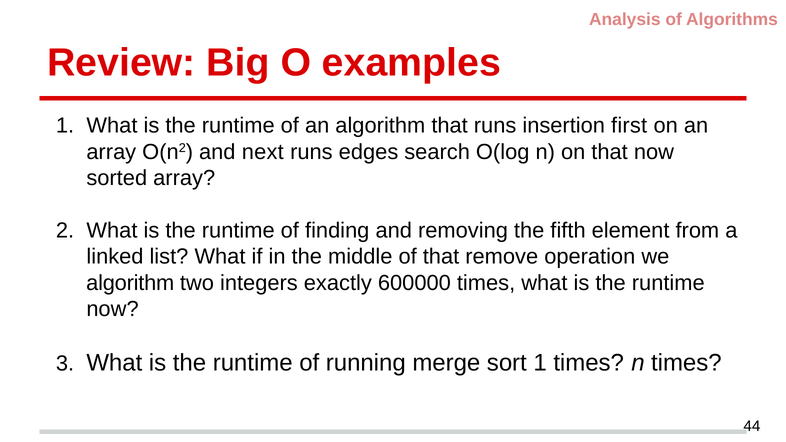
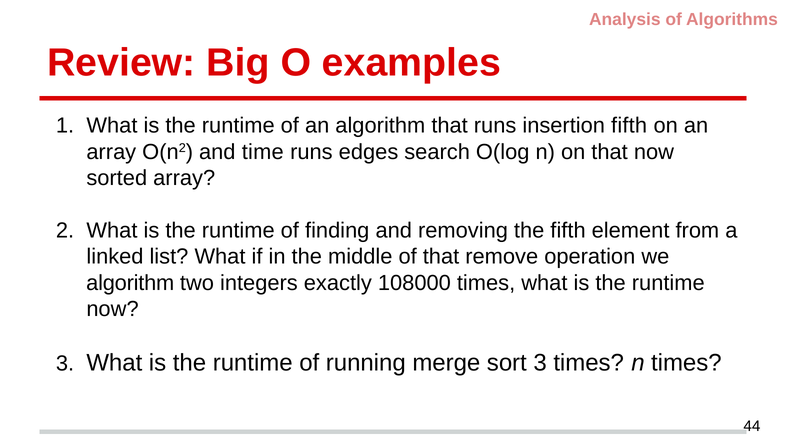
insertion first: first -> fifth
next: next -> time
600000: 600000 -> 108000
sort 1: 1 -> 3
